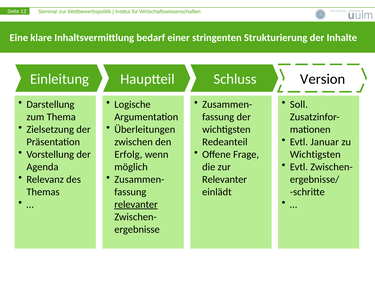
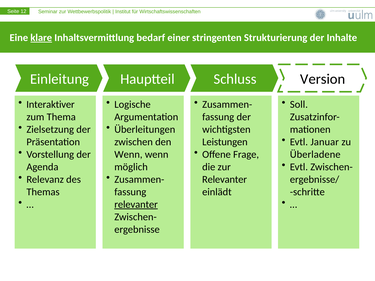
klare underline: none -> present
Darstellung: Darstellung -> Interaktiver
Redeanteil: Redeanteil -> Leistungen
Erfolg at (128, 155): Erfolg -> Wenn
Wichtigsten at (315, 155): Wichtigsten -> Überladene
